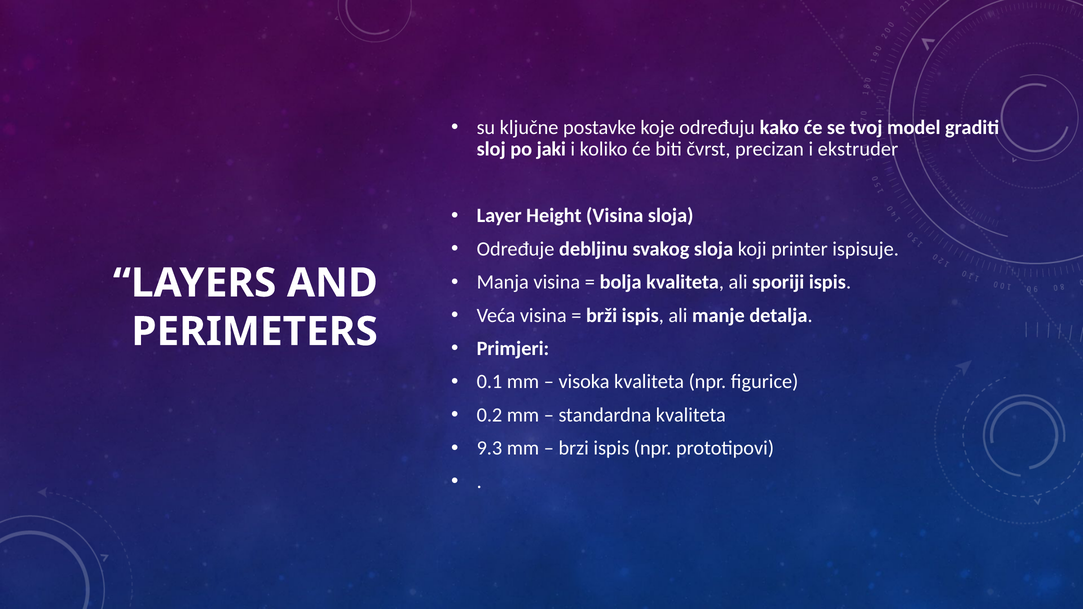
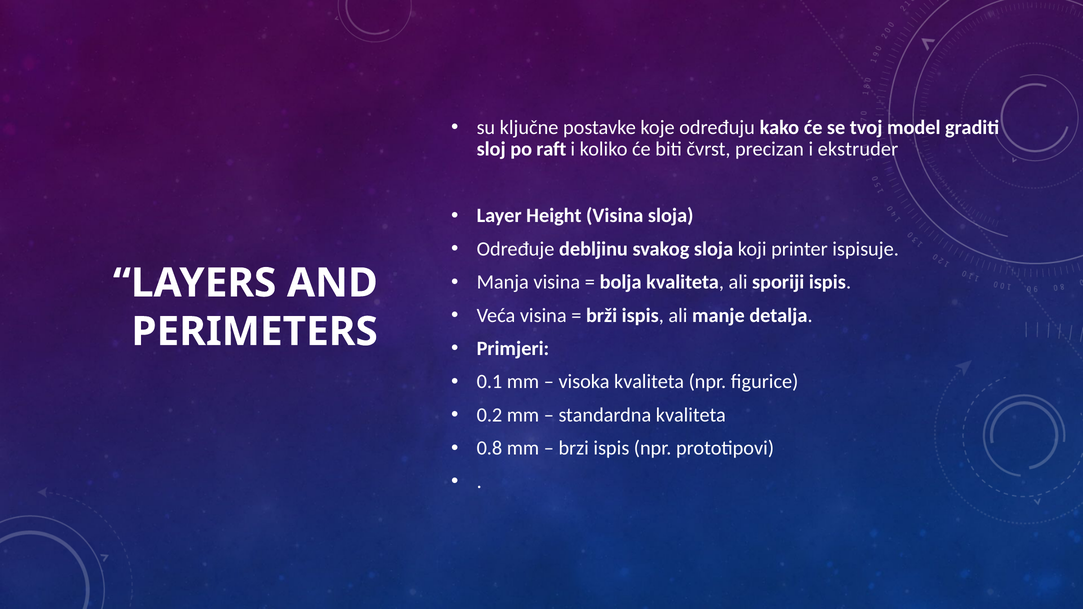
jaki: jaki -> raft
9.3: 9.3 -> 0.8
